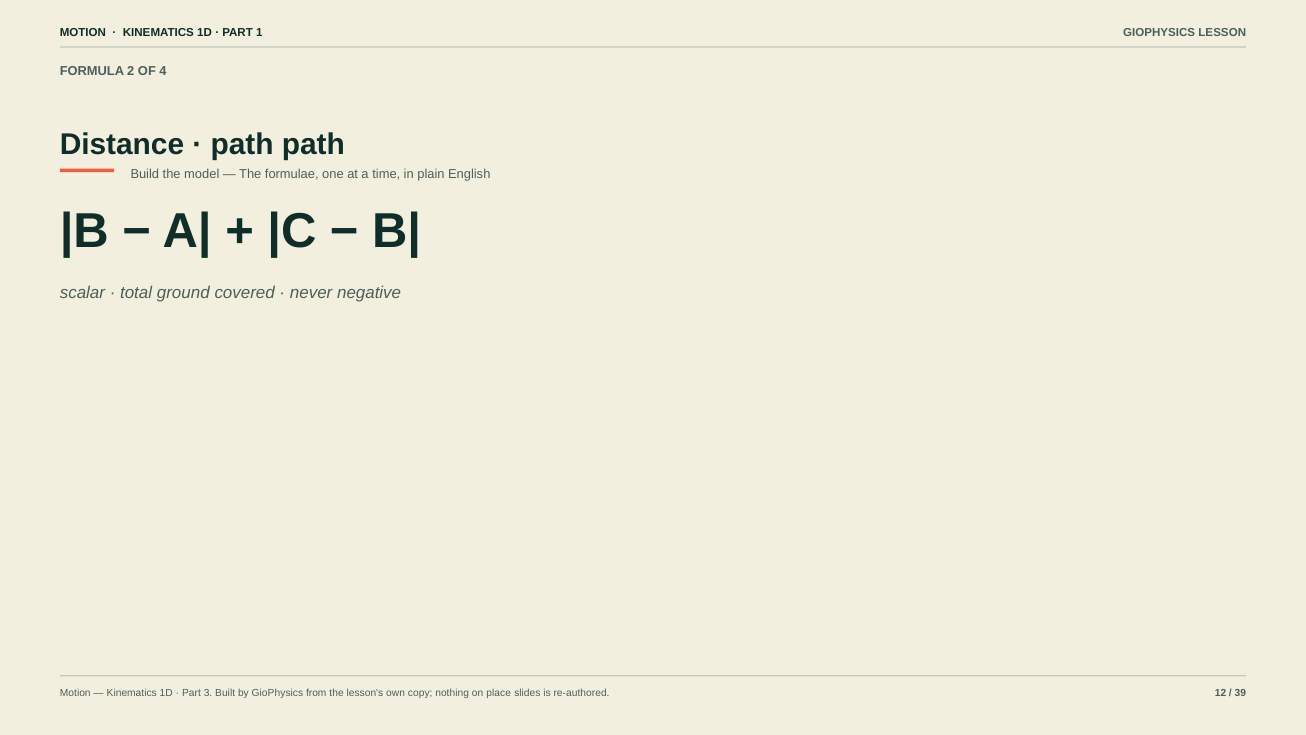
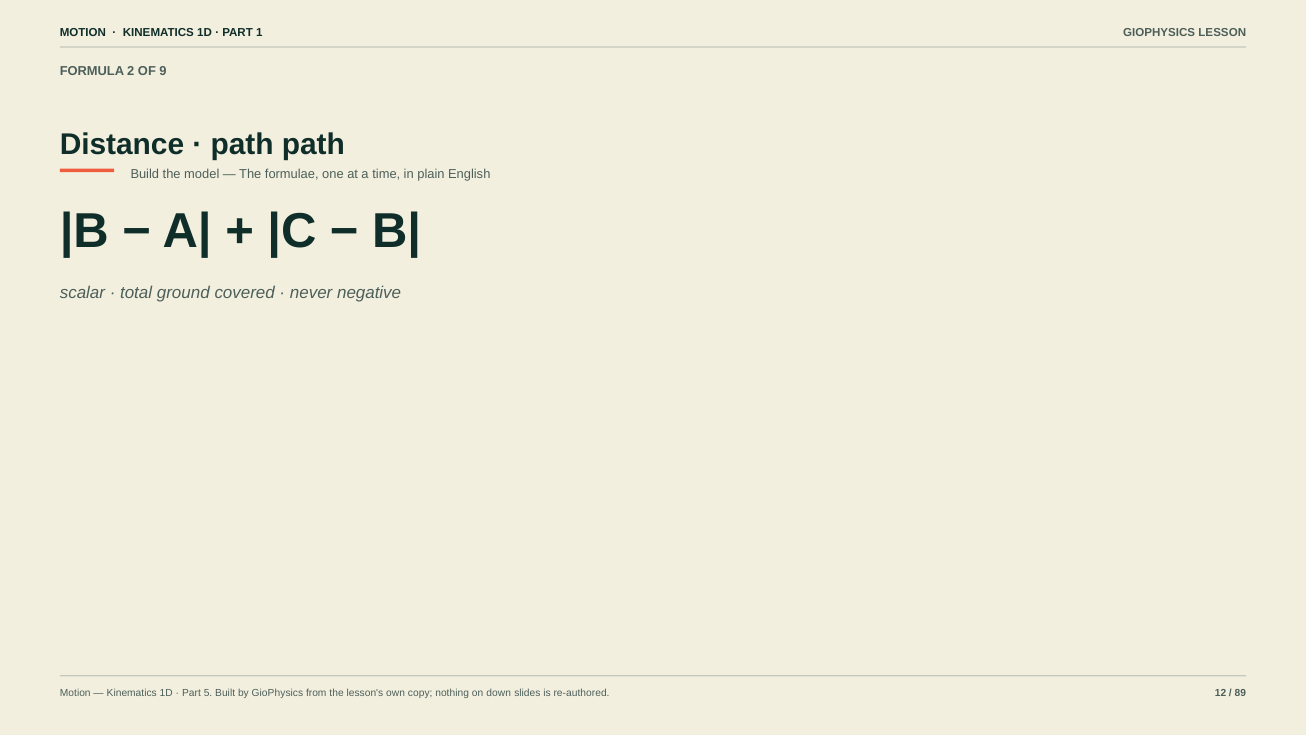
4: 4 -> 9
3: 3 -> 5
place: place -> down
39: 39 -> 89
